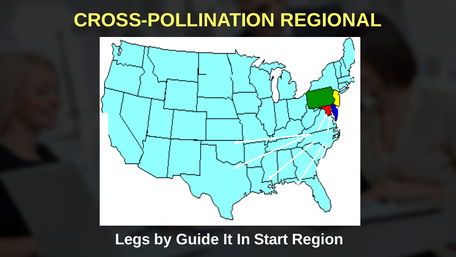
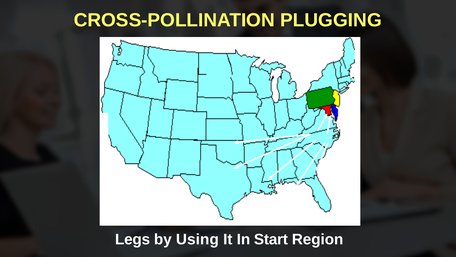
REGIONAL: REGIONAL -> PLUGGING
Guide: Guide -> Using
